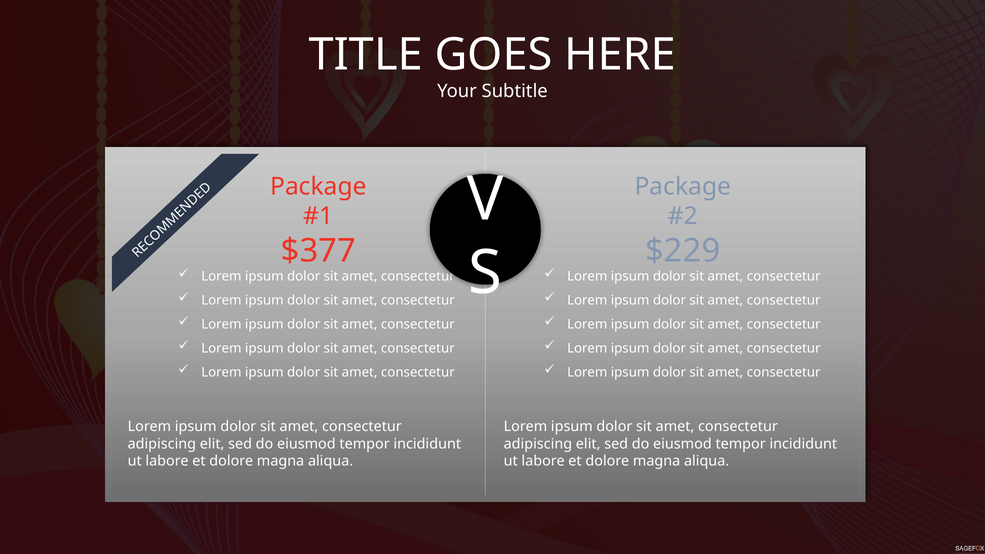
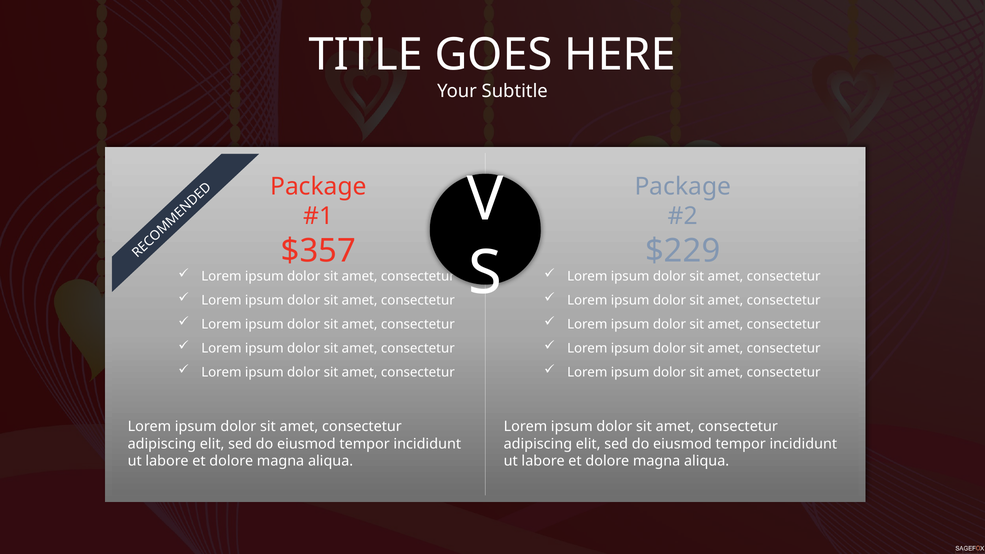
$377: $377 -> $357
